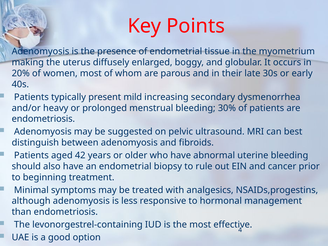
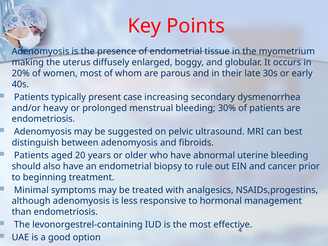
mild: mild -> case
42: 42 -> 20
